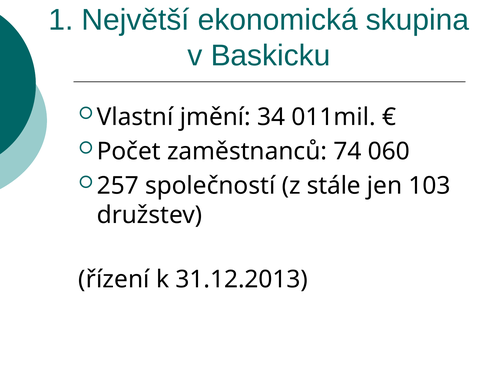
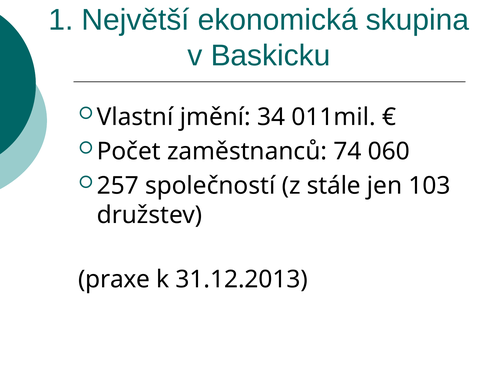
řízení: řízení -> praxe
